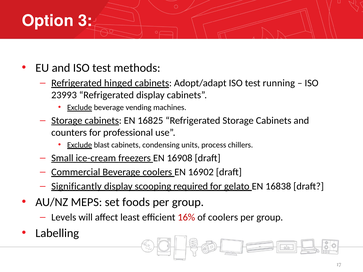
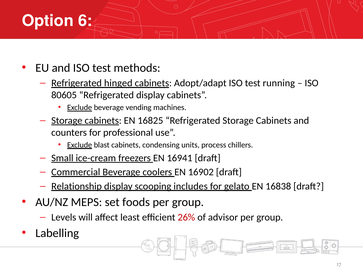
3: 3 -> 6
23993: 23993 -> 80605
16908: 16908 -> 16941
Significantly: Significantly -> Relationship
required: required -> includes
16%: 16% -> 26%
of coolers: coolers -> advisor
